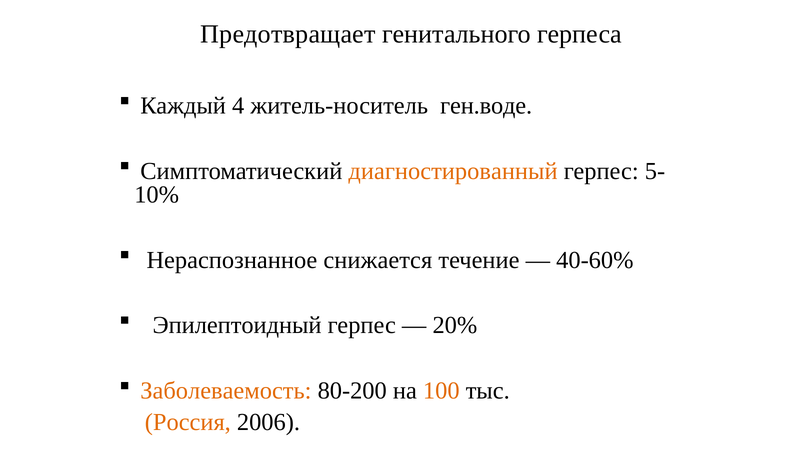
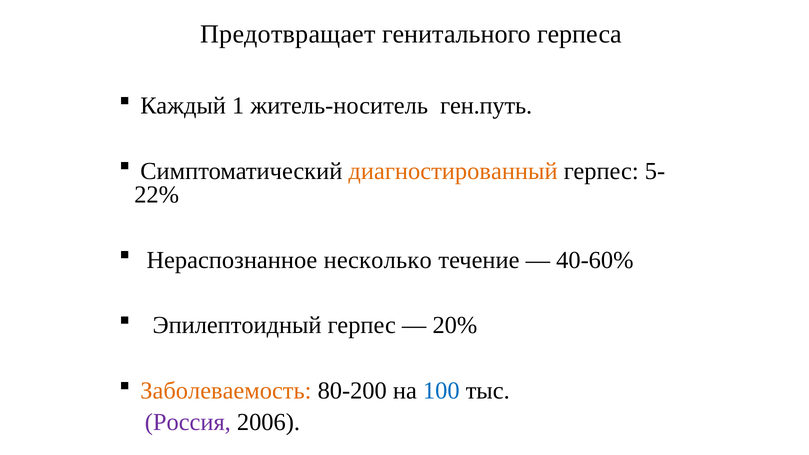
4: 4 -> 1
ген.воде: ген.воде -> ген.путь
10%: 10% -> 22%
снижается: снижается -> несколько
100 colour: orange -> blue
Россия colour: orange -> purple
